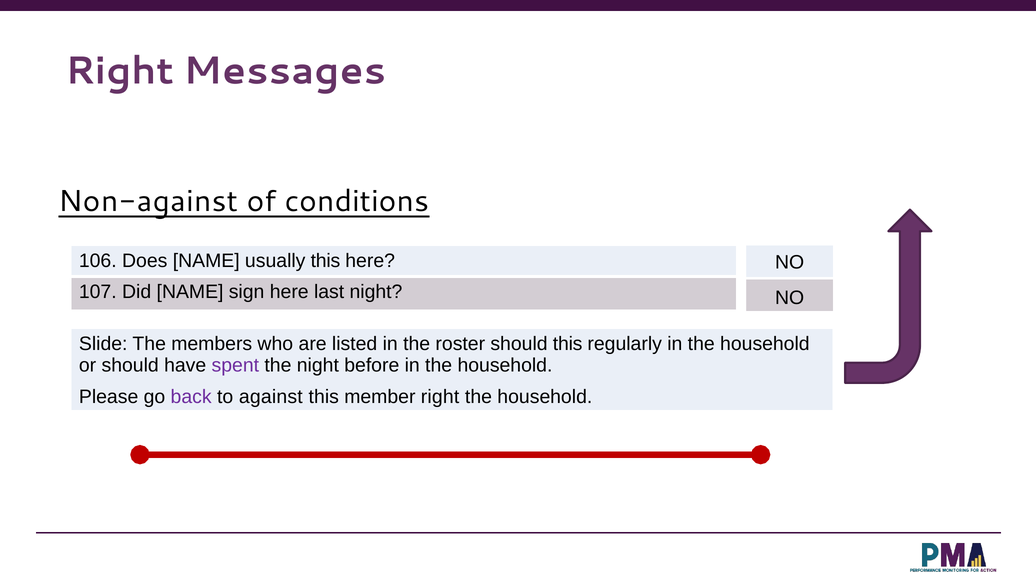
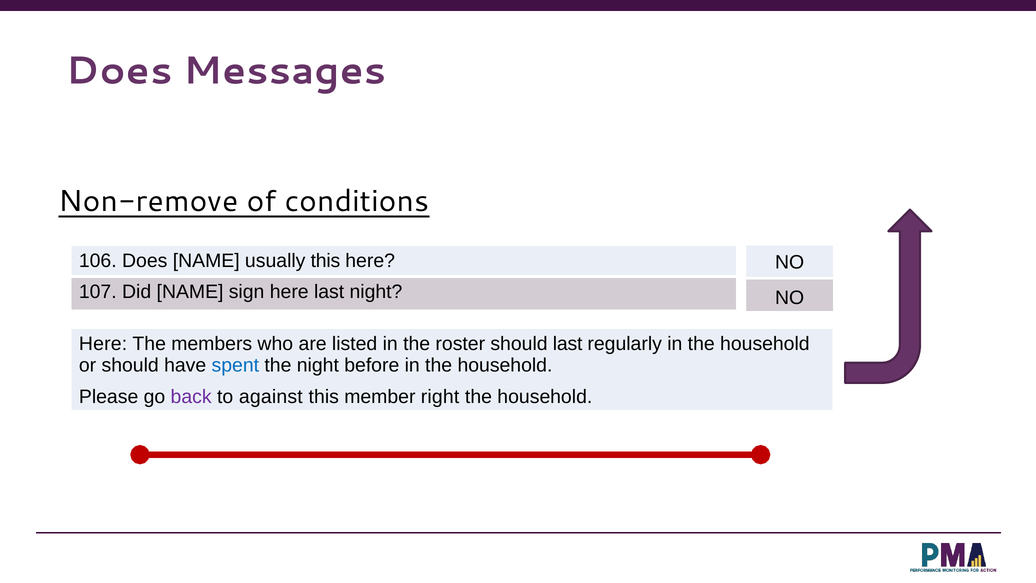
Right at (119, 71): Right -> Does
Non-against: Non-against -> Non-remove
Slide at (103, 344): Slide -> Here
should this: this -> last
spent colour: purple -> blue
